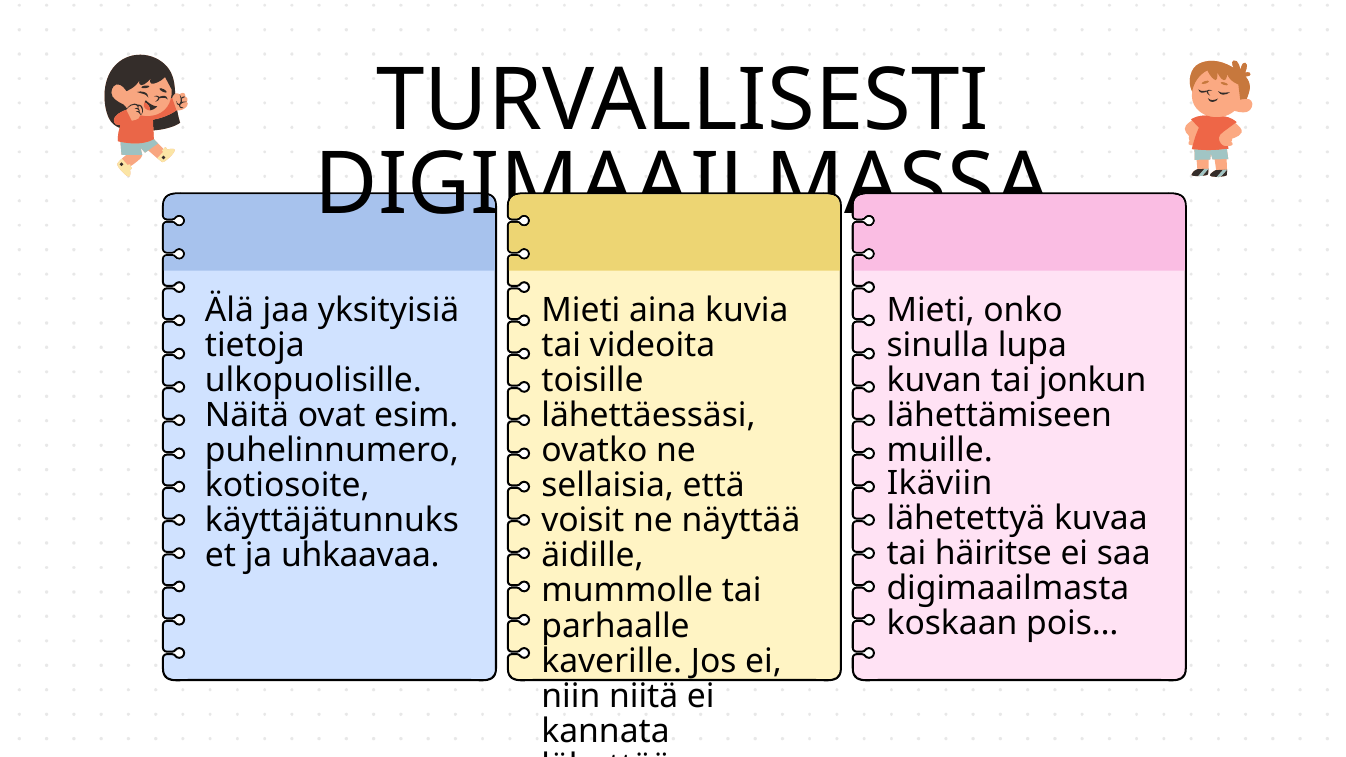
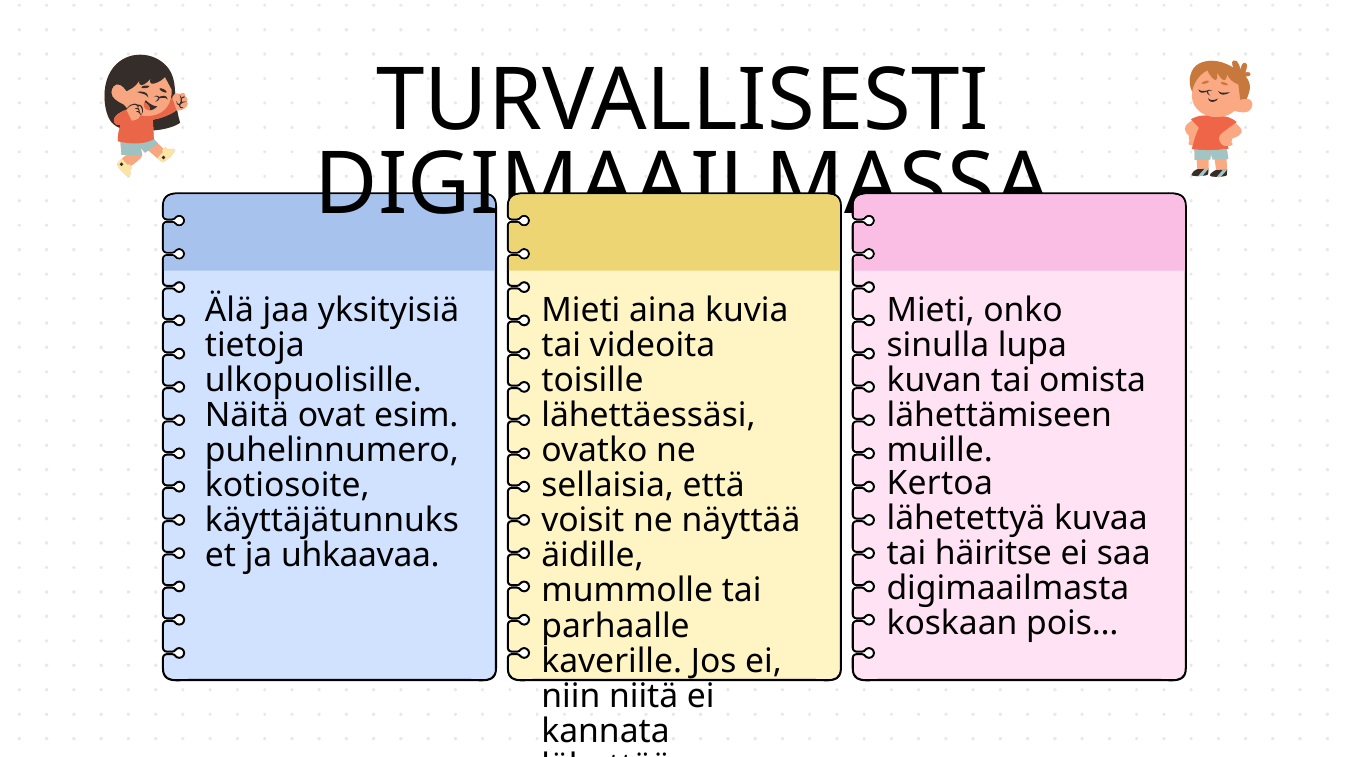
jonkun: jonkun -> omista
Ikäviin: Ikäviin -> Kertoa
